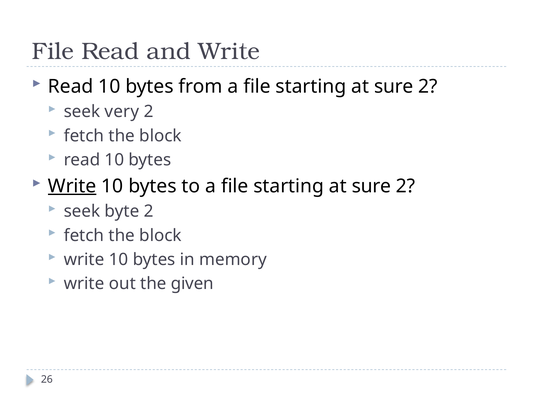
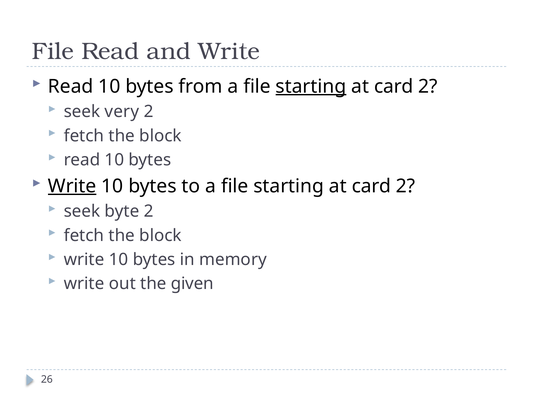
starting at (311, 87) underline: none -> present
sure at (394, 87): sure -> card
sure at (371, 186): sure -> card
